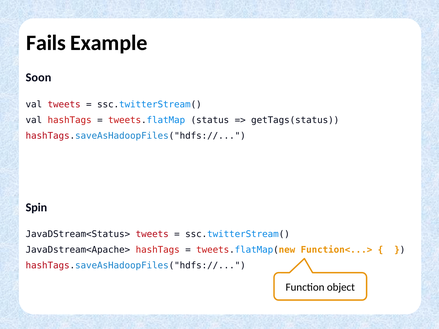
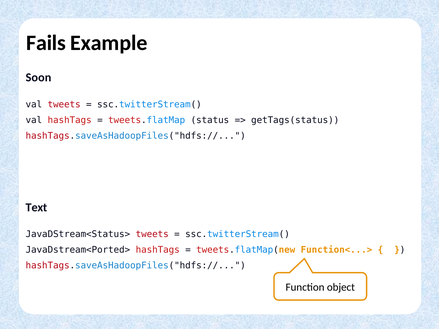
Spin: Spin -> Text
JavaDstream<Apache>: JavaDstream<Apache> -> JavaDstream<Ported>
